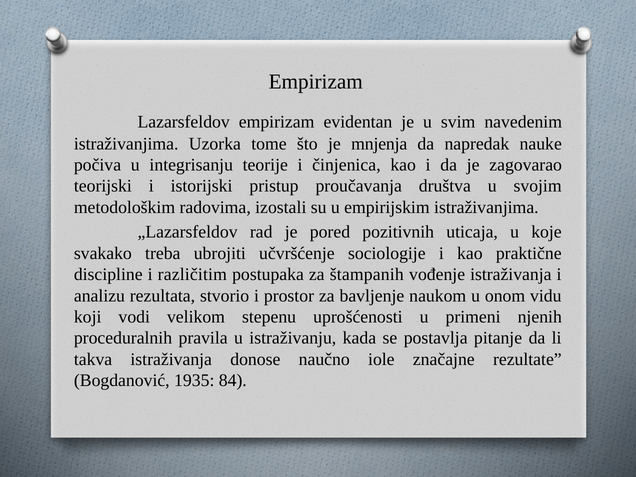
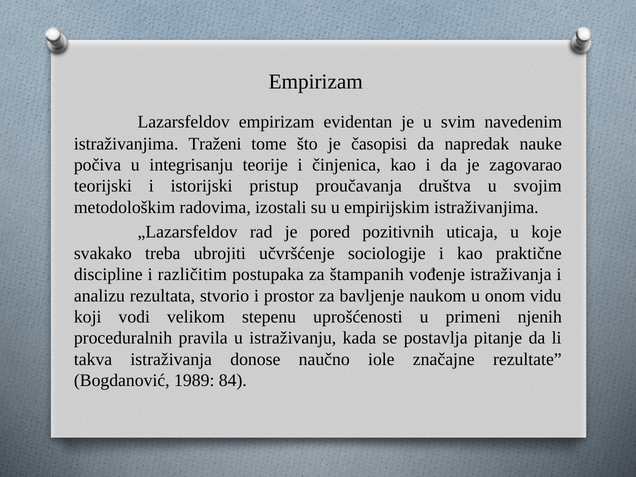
Uzorka: Uzorka -> Traženi
mnjenja: mnjenja -> časopisi
1935: 1935 -> 1989
